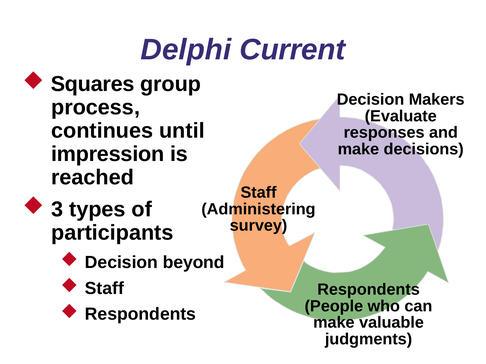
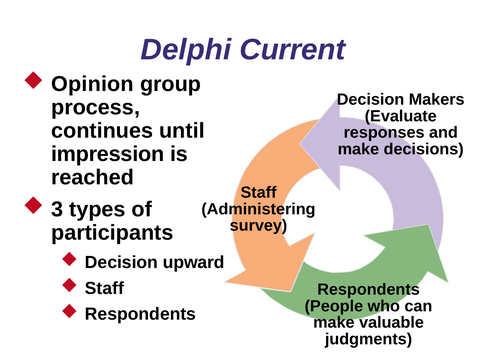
Squares: Squares -> Opinion
beyond: beyond -> upward
